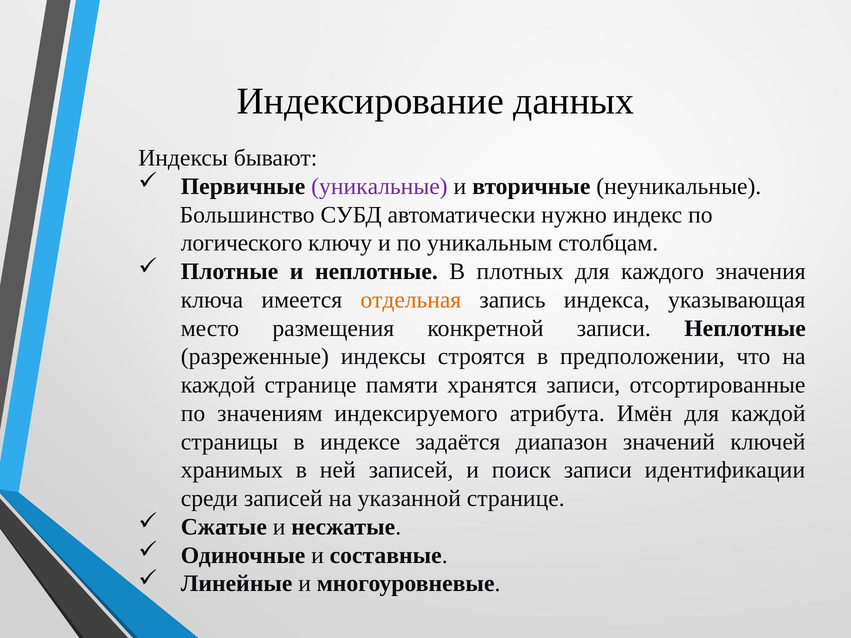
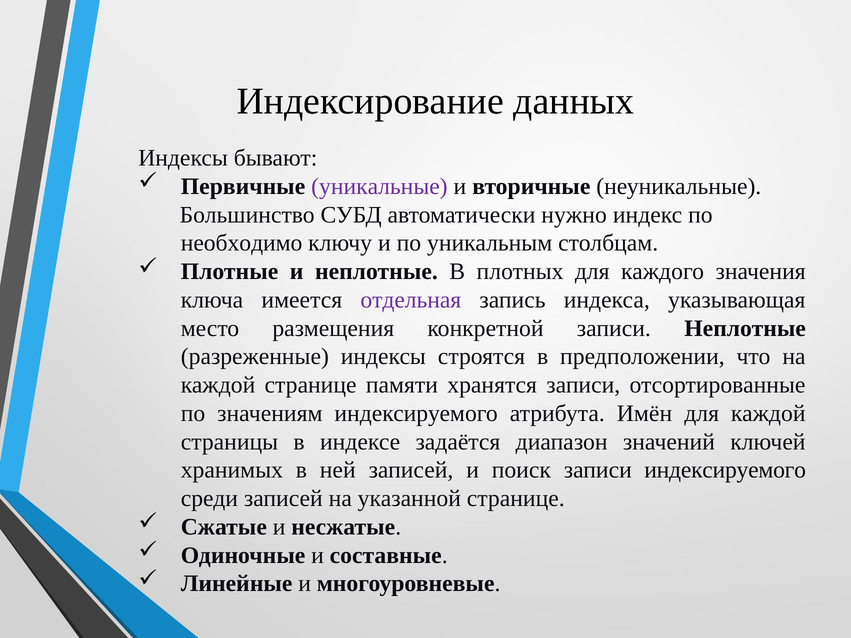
логического: логического -> необходимо
отдельная colour: orange -> purple
записи идентификации: идентификации -> индексируемого
